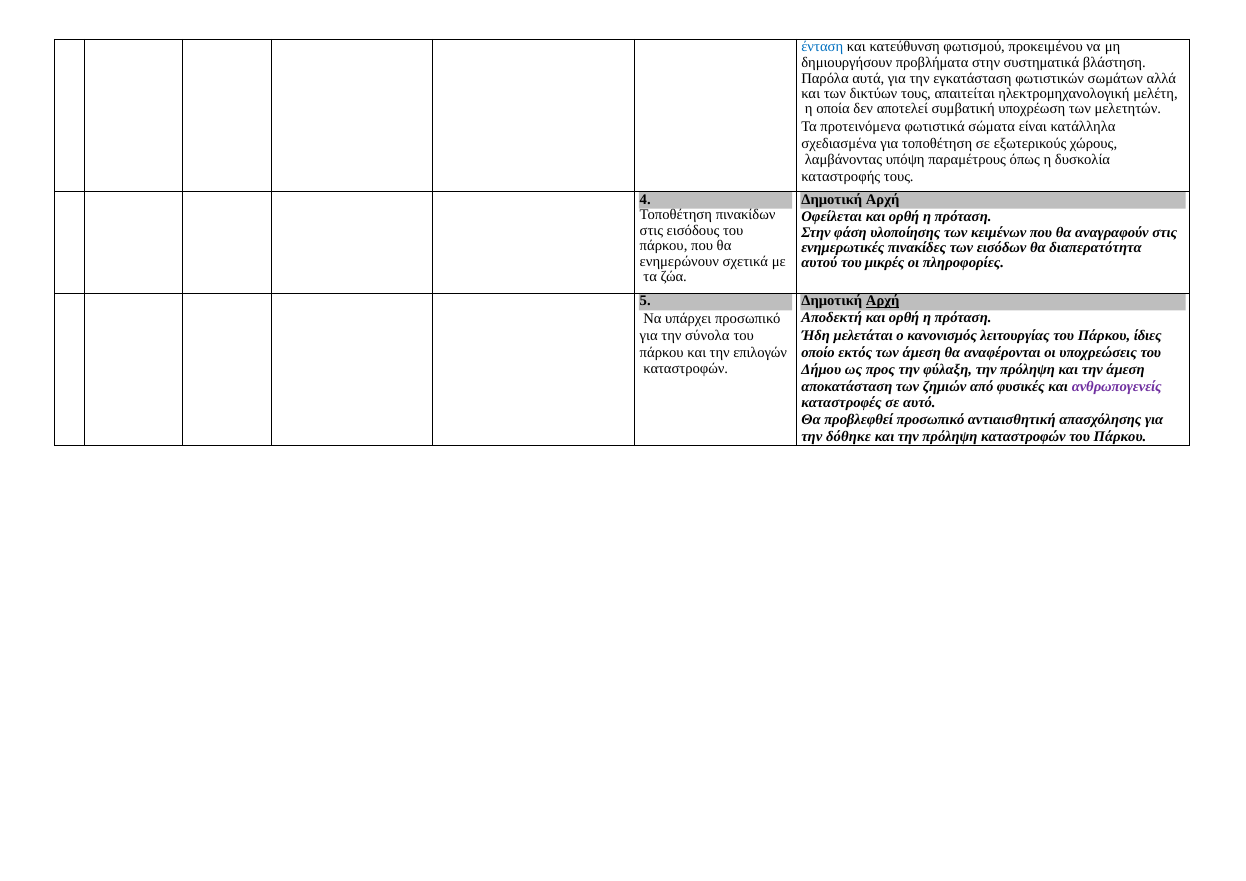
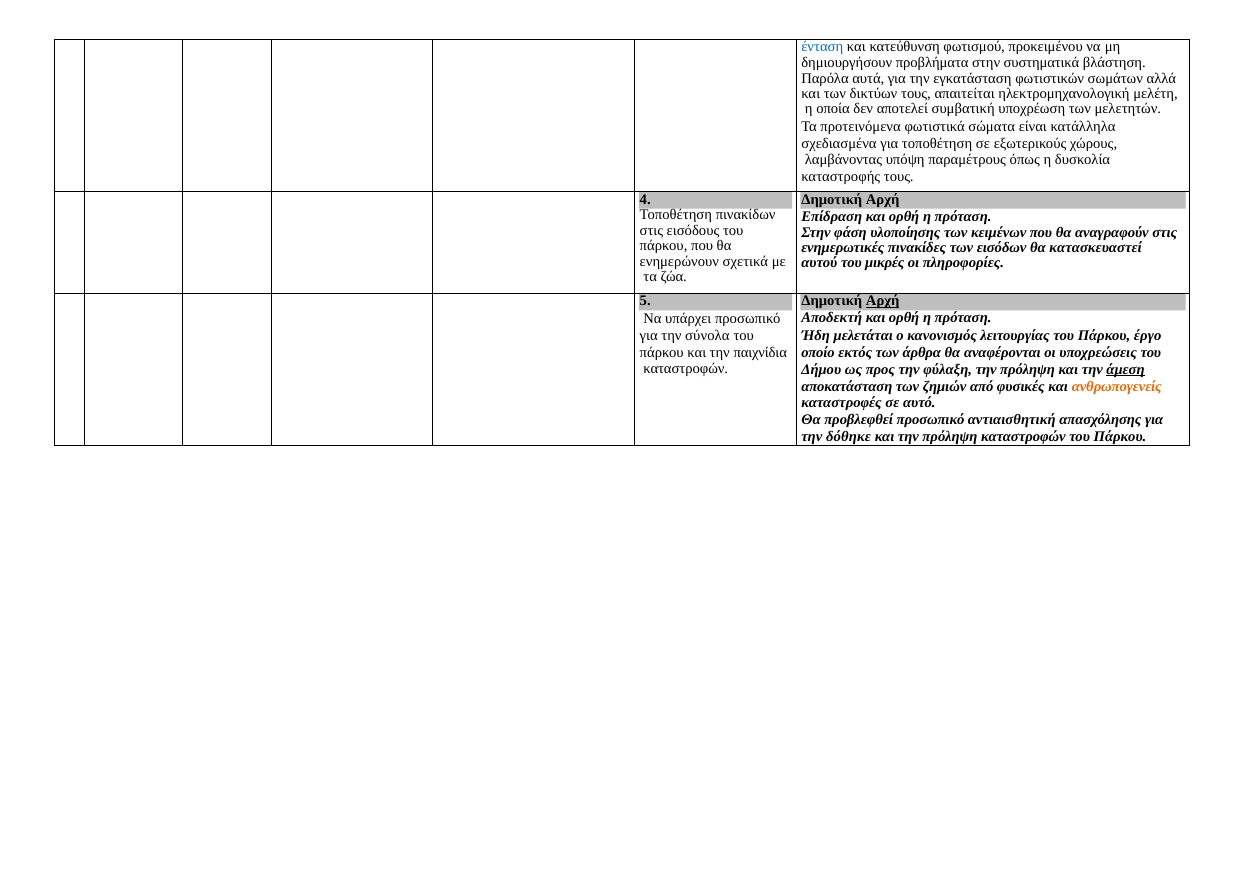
Οφείλεται: Οφείλεται -> Επίδραση
διαπερατότητα: διαπερατότητα -> κατασκευαστεί
ίδιες: ίδιες -> έργο
επιλογών: επιλογών -> παιχνίδια
των άμεση: άμεση -> άρθρα
άμεση at (1126, 369) underline: none -> present
ανθρωπογενείς colour: purple -> orange
